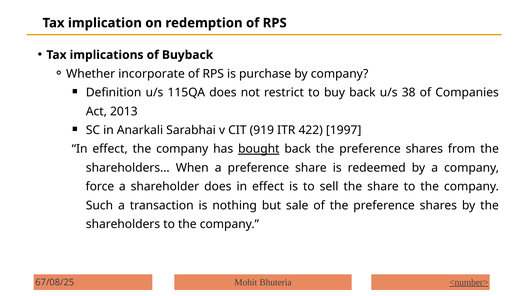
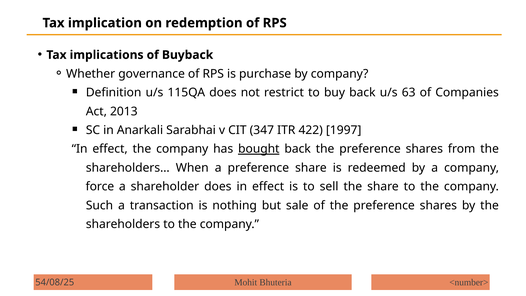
incorporate: incorporate -> governance
38: 38 -> 63
919: 919 -> 347
67/08/25: 67/08/25 -> 54/08/25
<number> underline: present -> none
